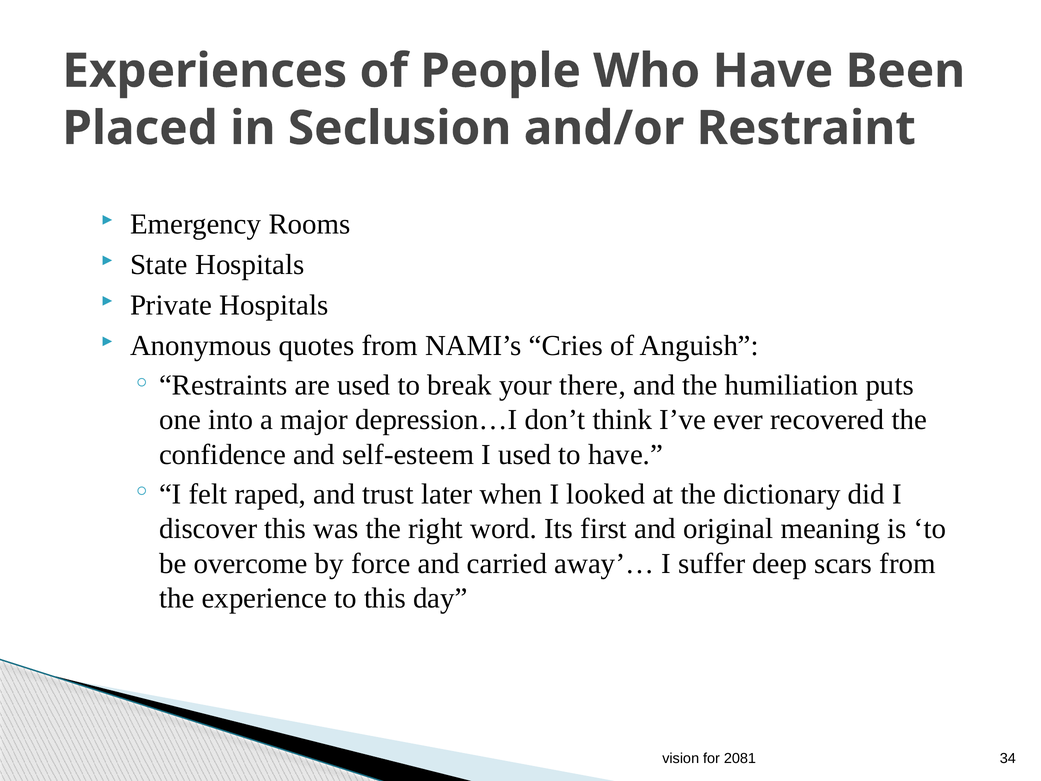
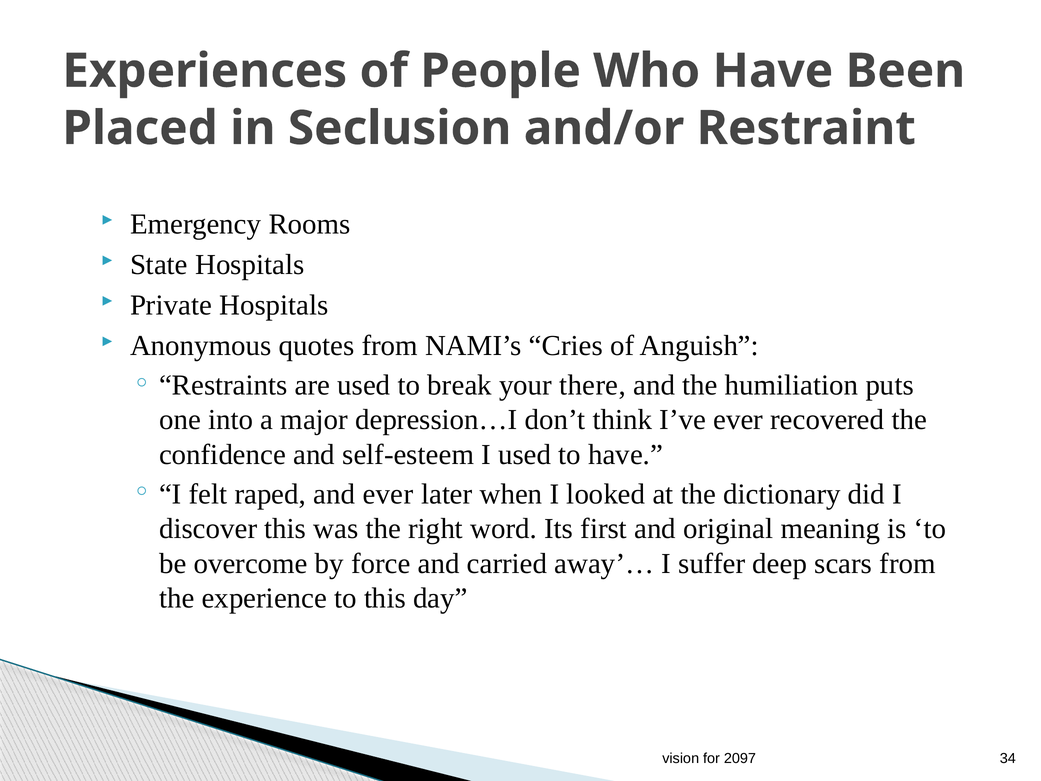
and trust: trust -> ever
2081: 2081 -> 2097
